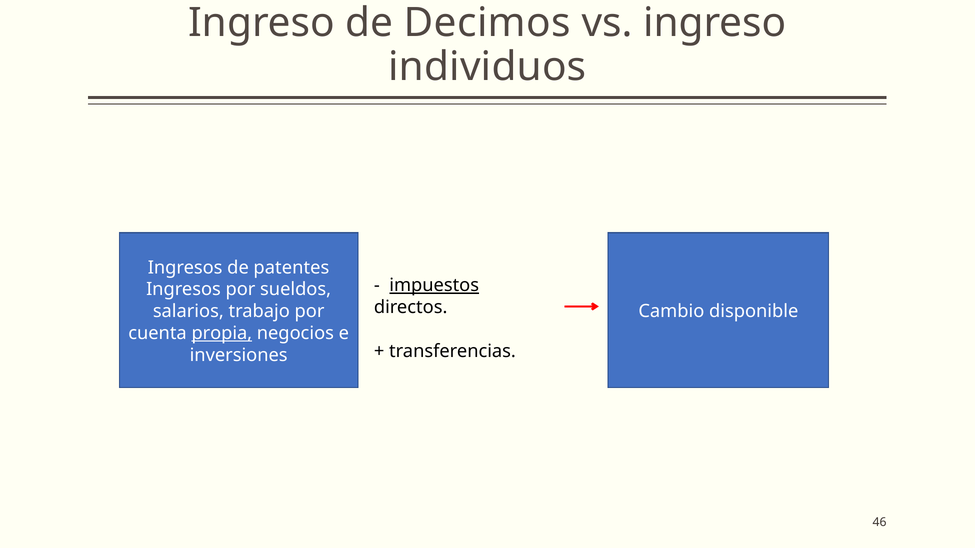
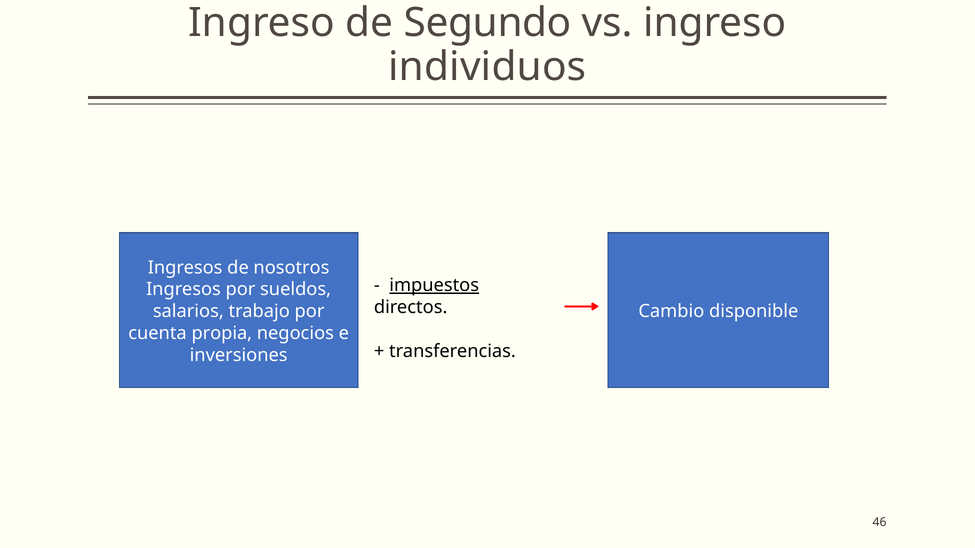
Decimos: Decimos -> Segundo
patentes: patentes -> nosotros
propia underline: present -> none
